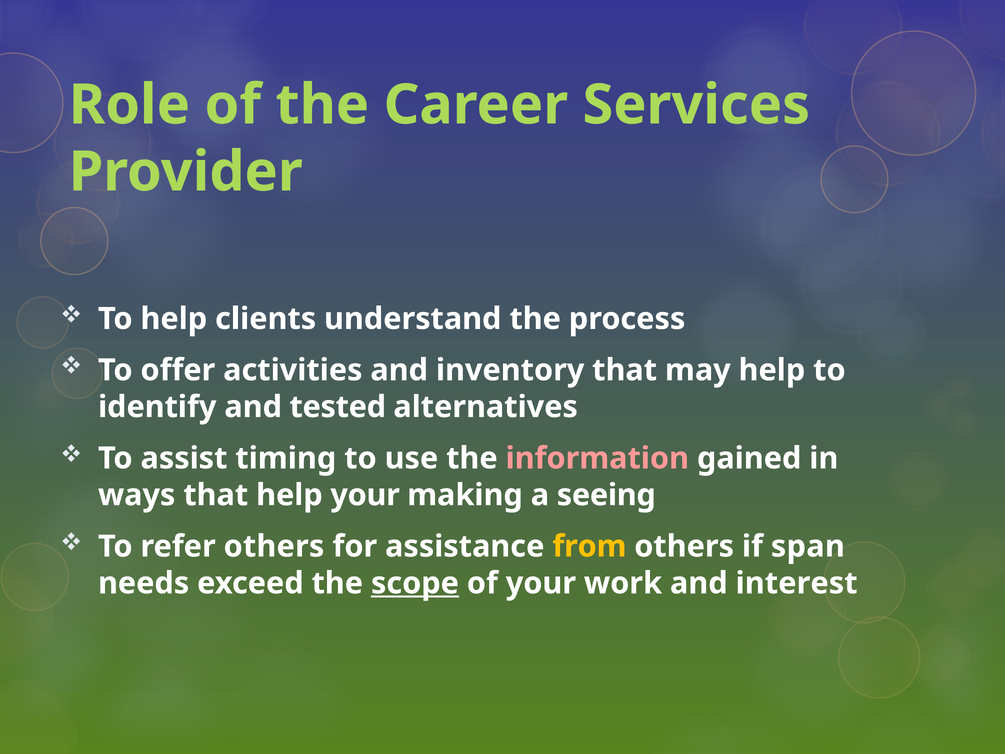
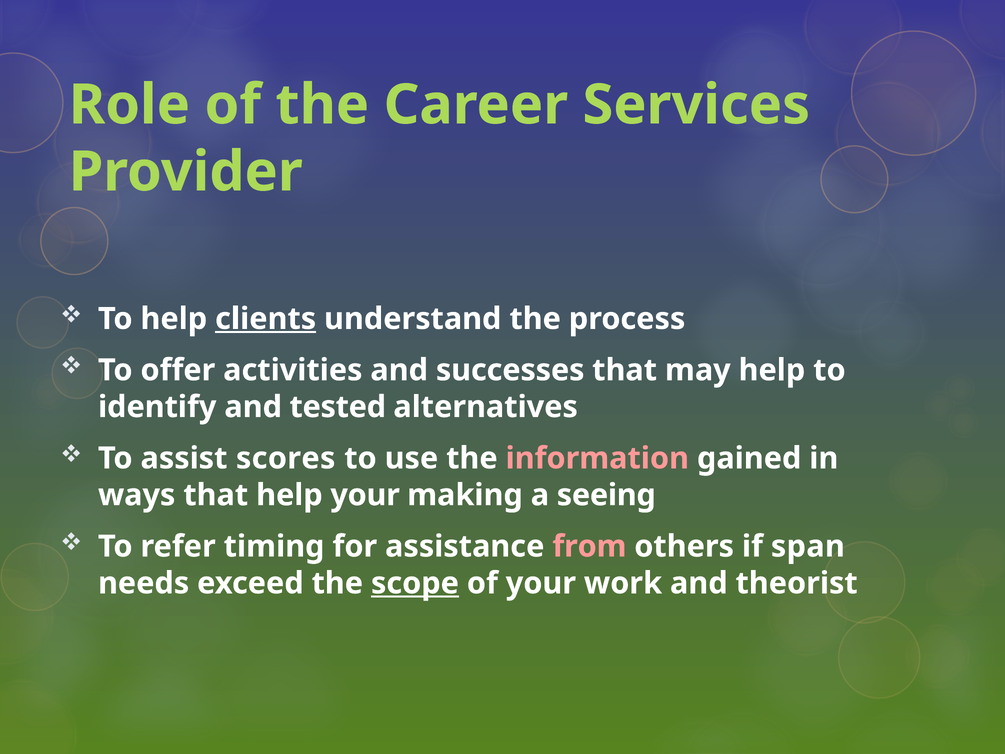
clients underline: none -> present
inventory: inventory -> successes
timing: timing -> scores
refer others: others -> timing
from colour: yellow -> pink
interest: interest -> theorist
